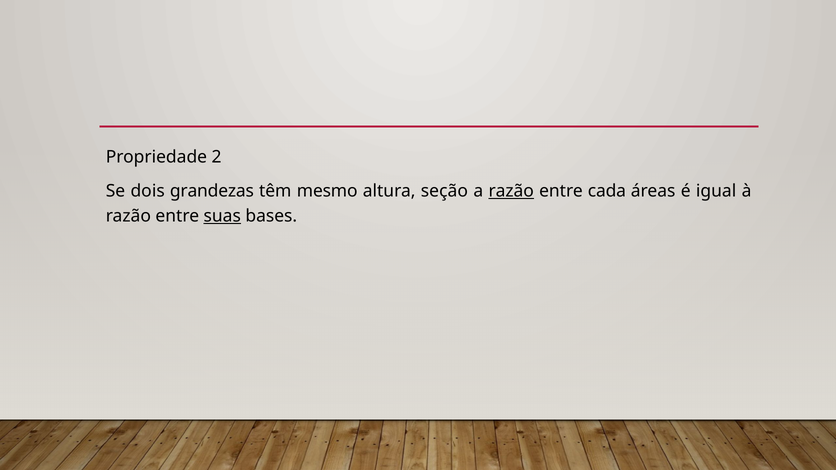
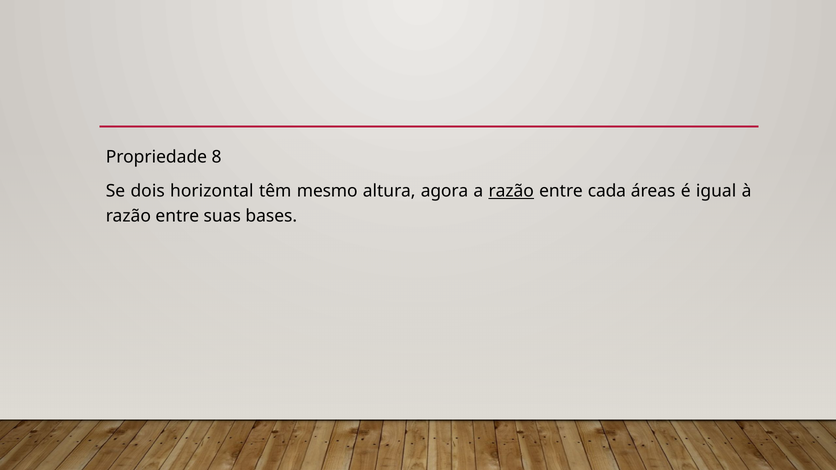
2: 2 -> 8
grandezas: grandezas -> horizontal
seção: seção -> agora
suas underline: present -> none
